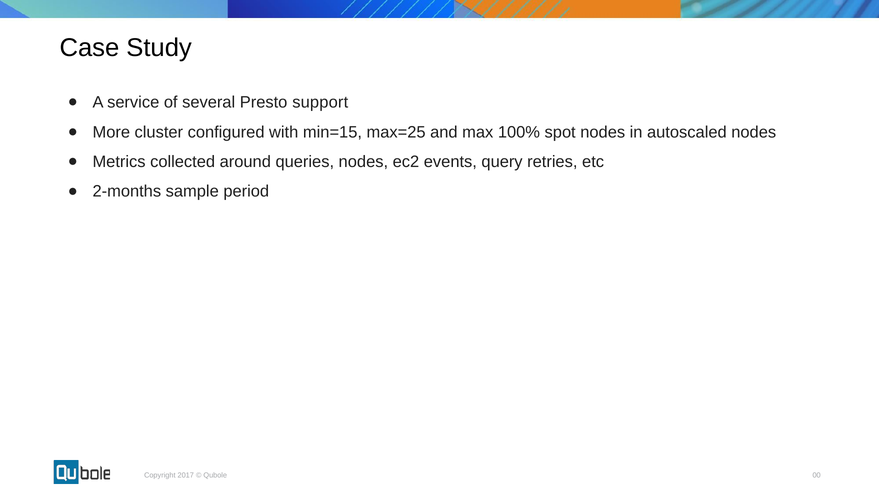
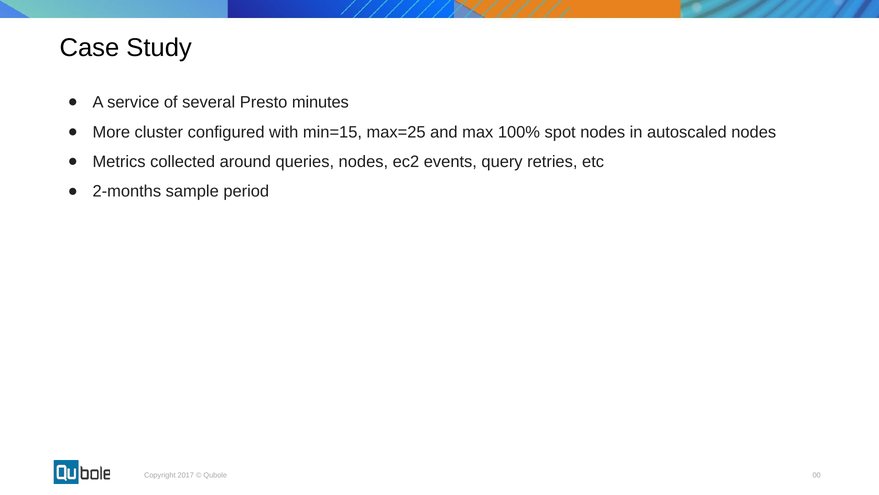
support: support -> minutes
